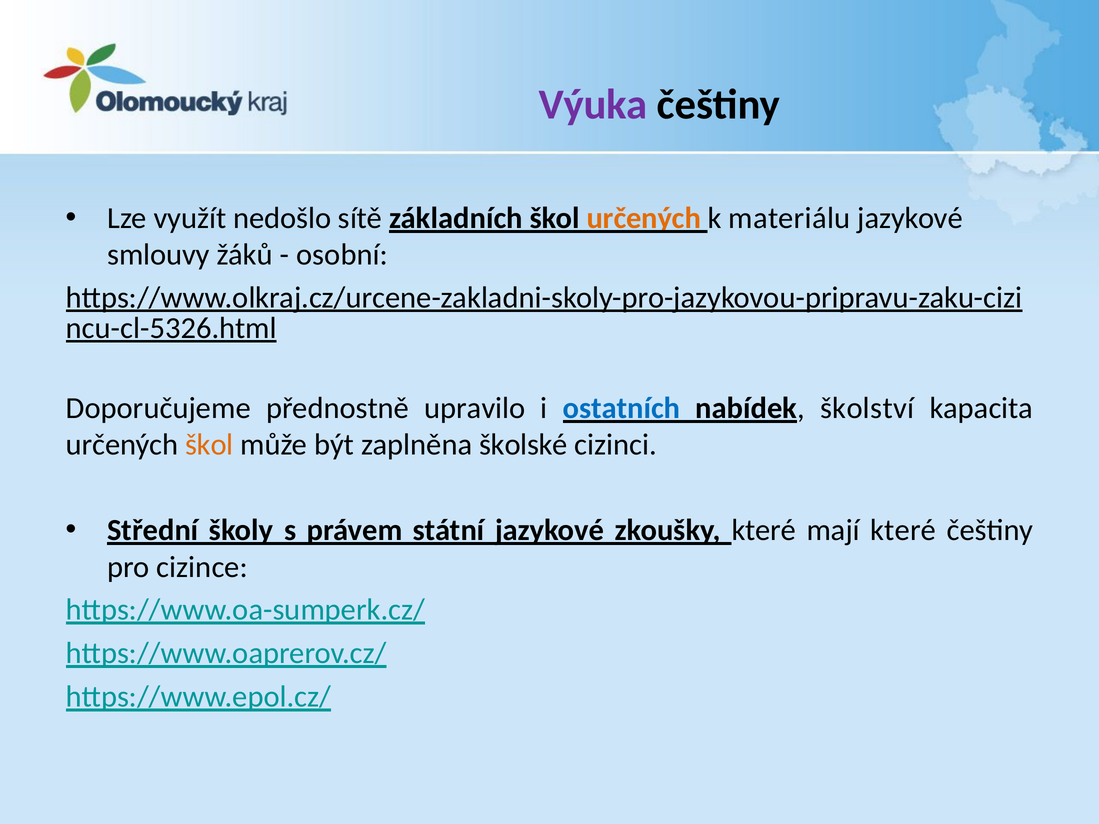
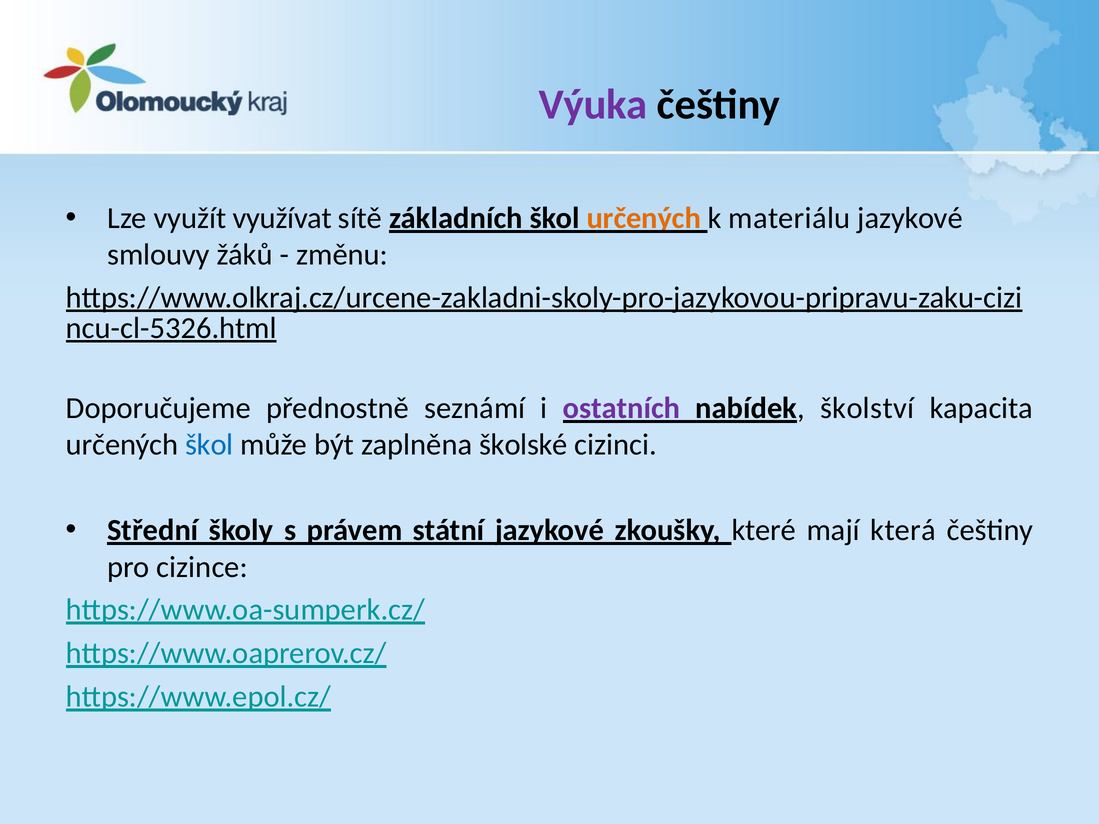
nedošlo: nedošlo -> využívat
osobní: osobní -> změnu
upravilo: upravilo -> seznámí
ostatních colour: blue -> purple
škol at (209, 445) colour: orange -> blue
mají které: které -> která
